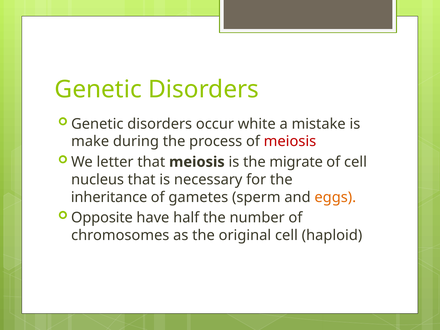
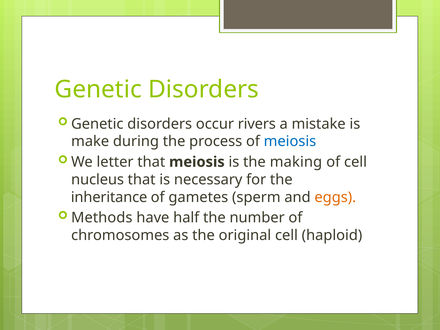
white: white -> rivers
meiosis at (290, 141) colour: red -> blue
migrate: migrate -> making
Opposite: Opposite -> Methods
